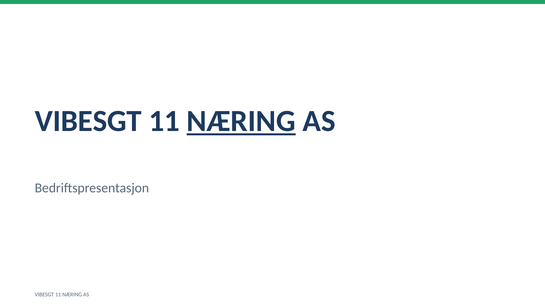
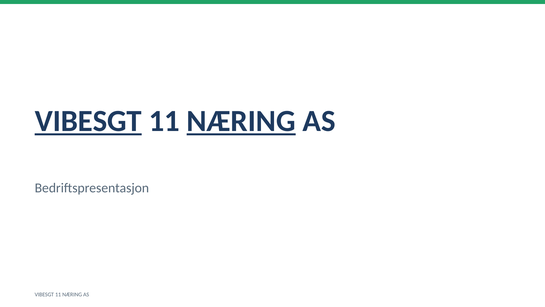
VIBESGT at (88, 121) underline: none -> present
